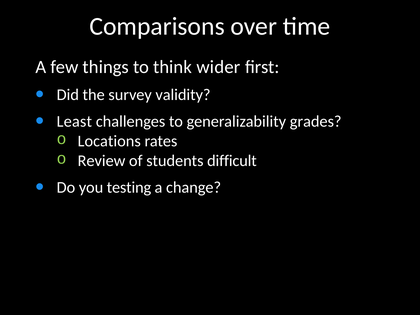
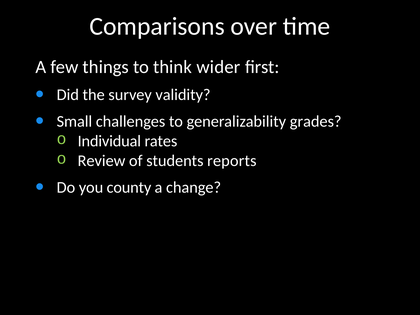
Least: Least -> Small
Locations: Locations -> Individual
difficult: difficult -> reports
testing: testing -> county
